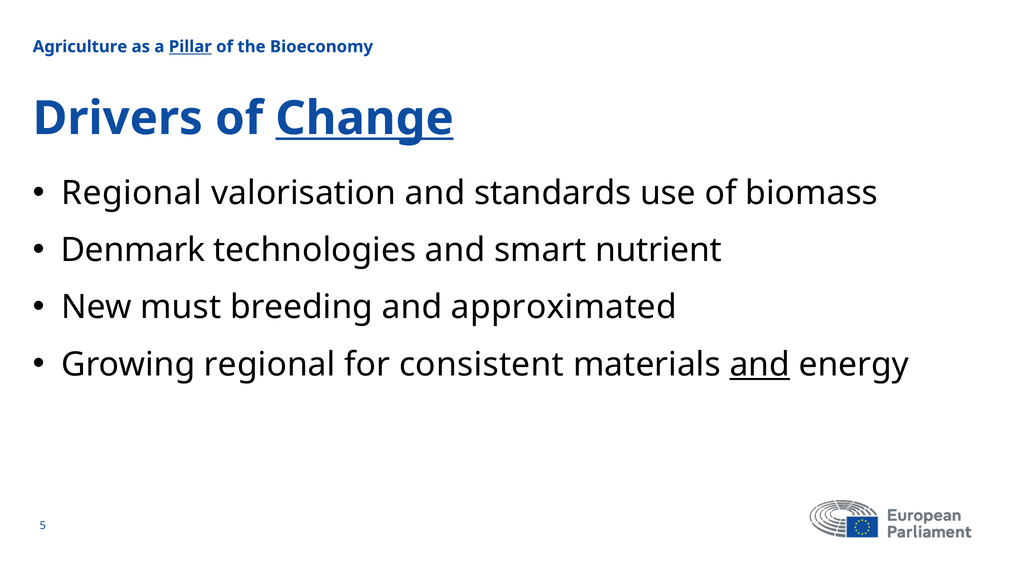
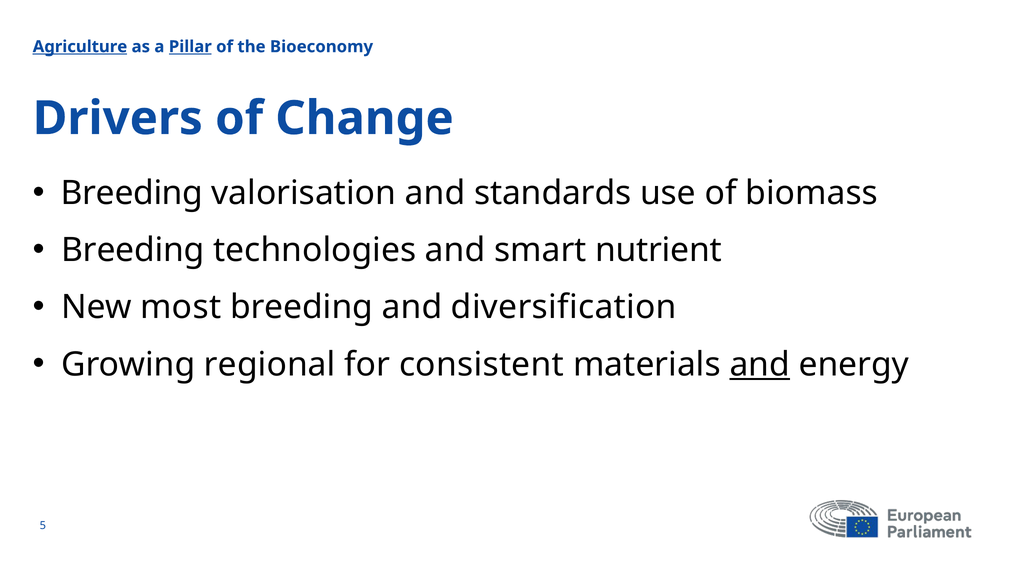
Agriculture underline: none -> present
Change underline: present -> none
Regional at (132, 193): Regional -> Breeding
Denmark at (133, 250): Denmark -> Breeding
must: must -> most
approximated: approximated -> diversification
